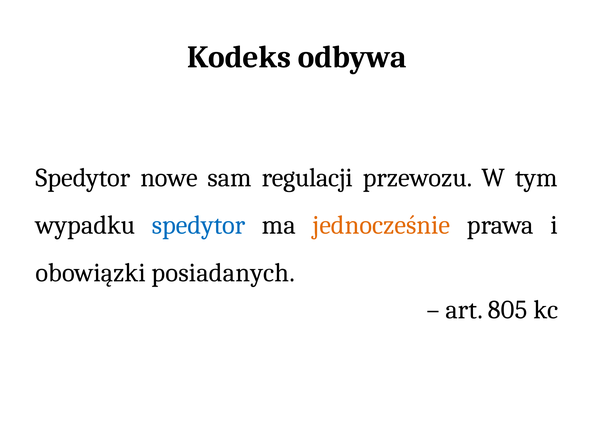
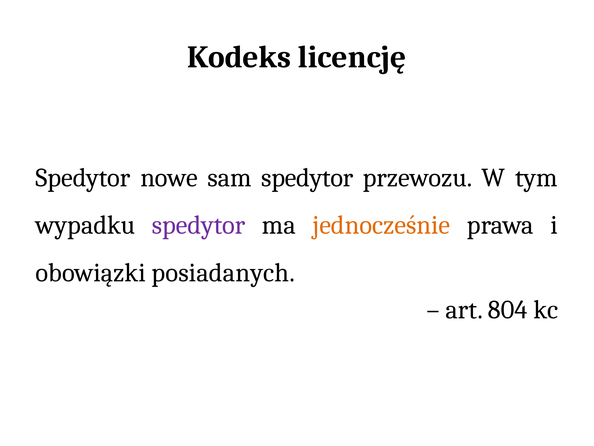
odbywa: odbywa -> licencję
sam regulacji: regulacji -> spedytor
spedytor at (199, 225) colour: blue -> purple
805: 805 -> 804
